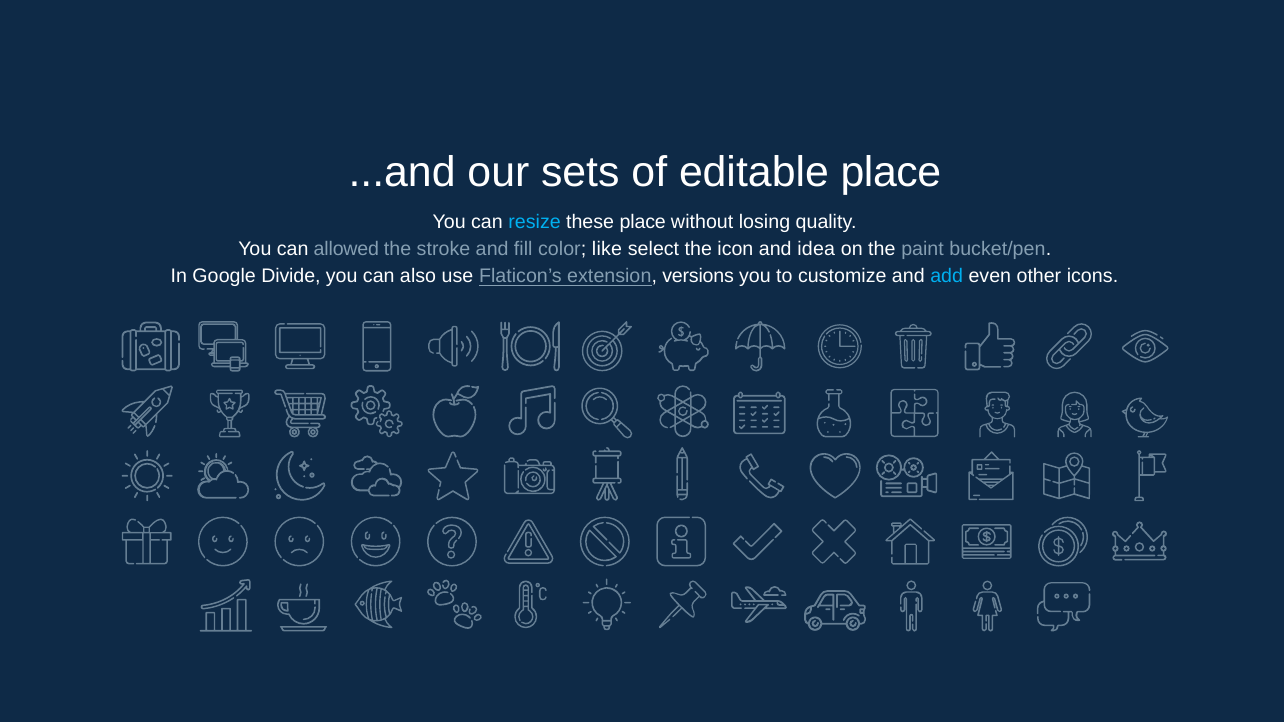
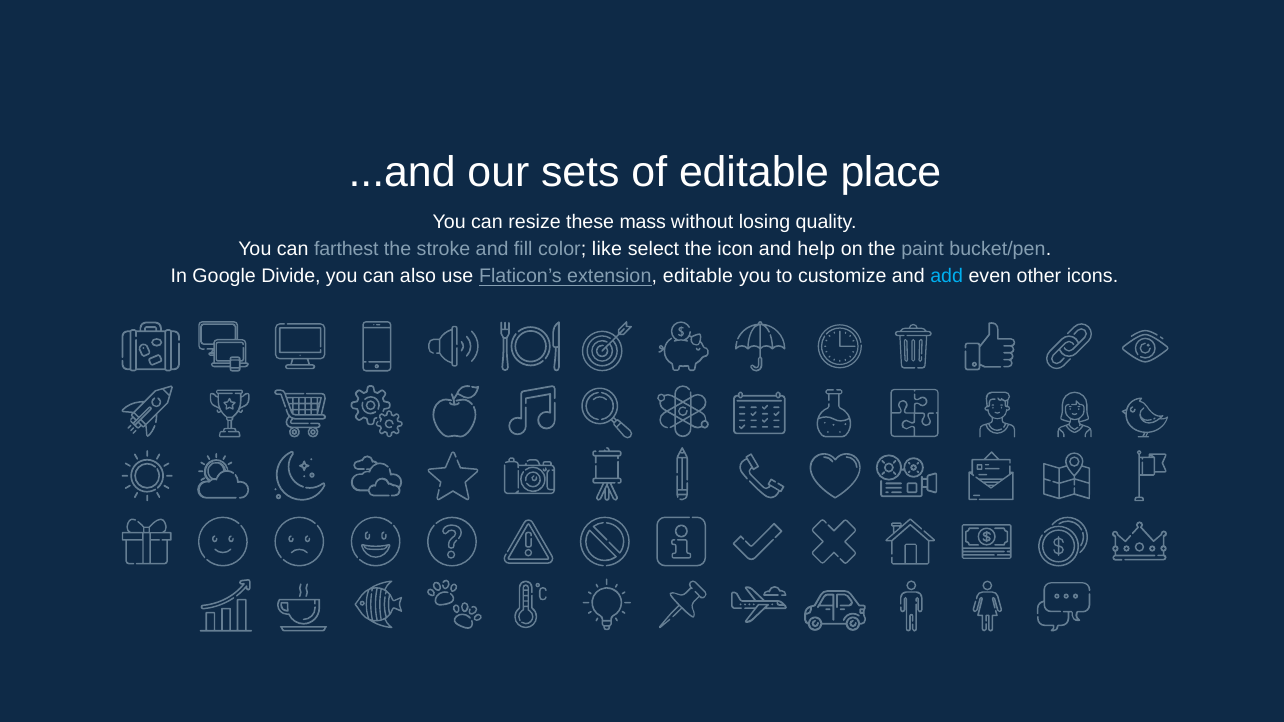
resize colour: light blue -> white
these place: place -> mass
allowed: allowed -> farthest
idea: idea -> help
extension versions: versions -> editable
